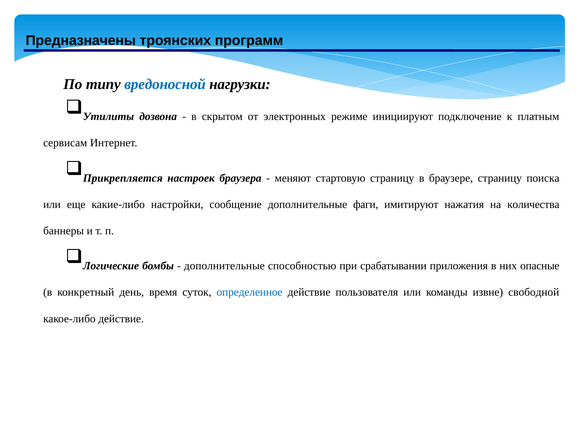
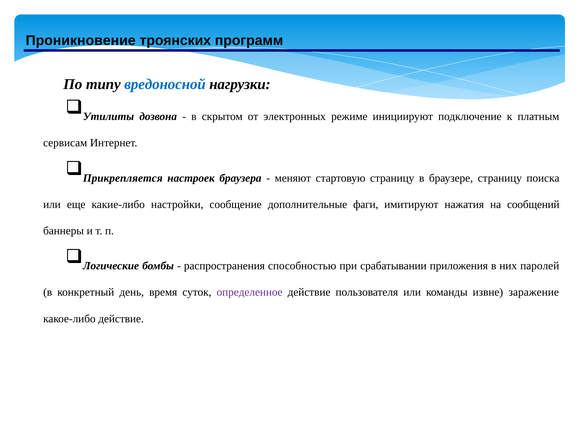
Предназначены: Предназначены -> Проникновение
количества: количества -> сообщений
дополнительные at (224, 265): дополнительные -> распространения
опасные: опасные -> паролей
определенное colour: blue -> purple
свободной: свободной -> заражение
